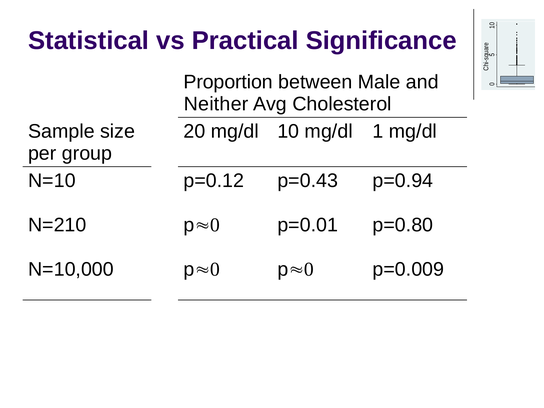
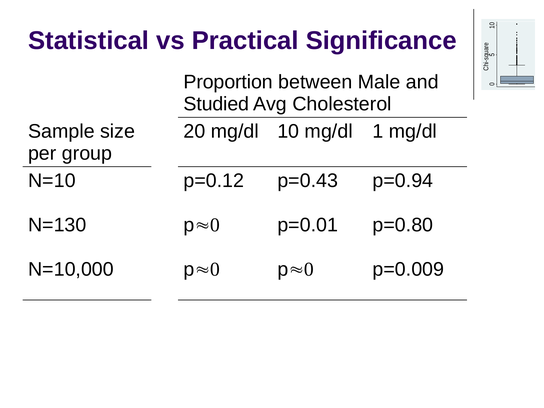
Neither: Neither -> Studied
N=210: N=210 -> N=130
